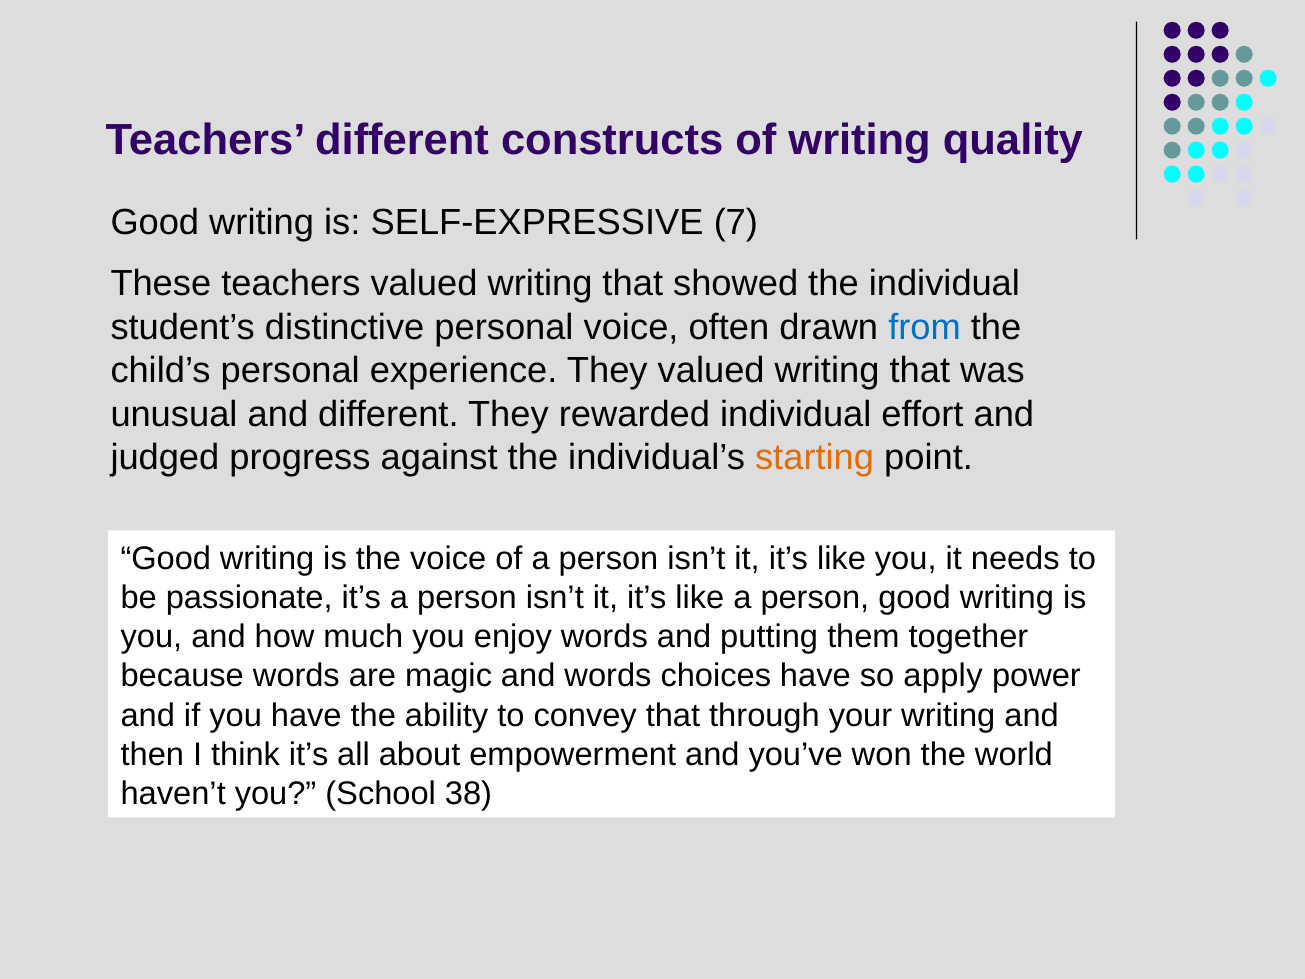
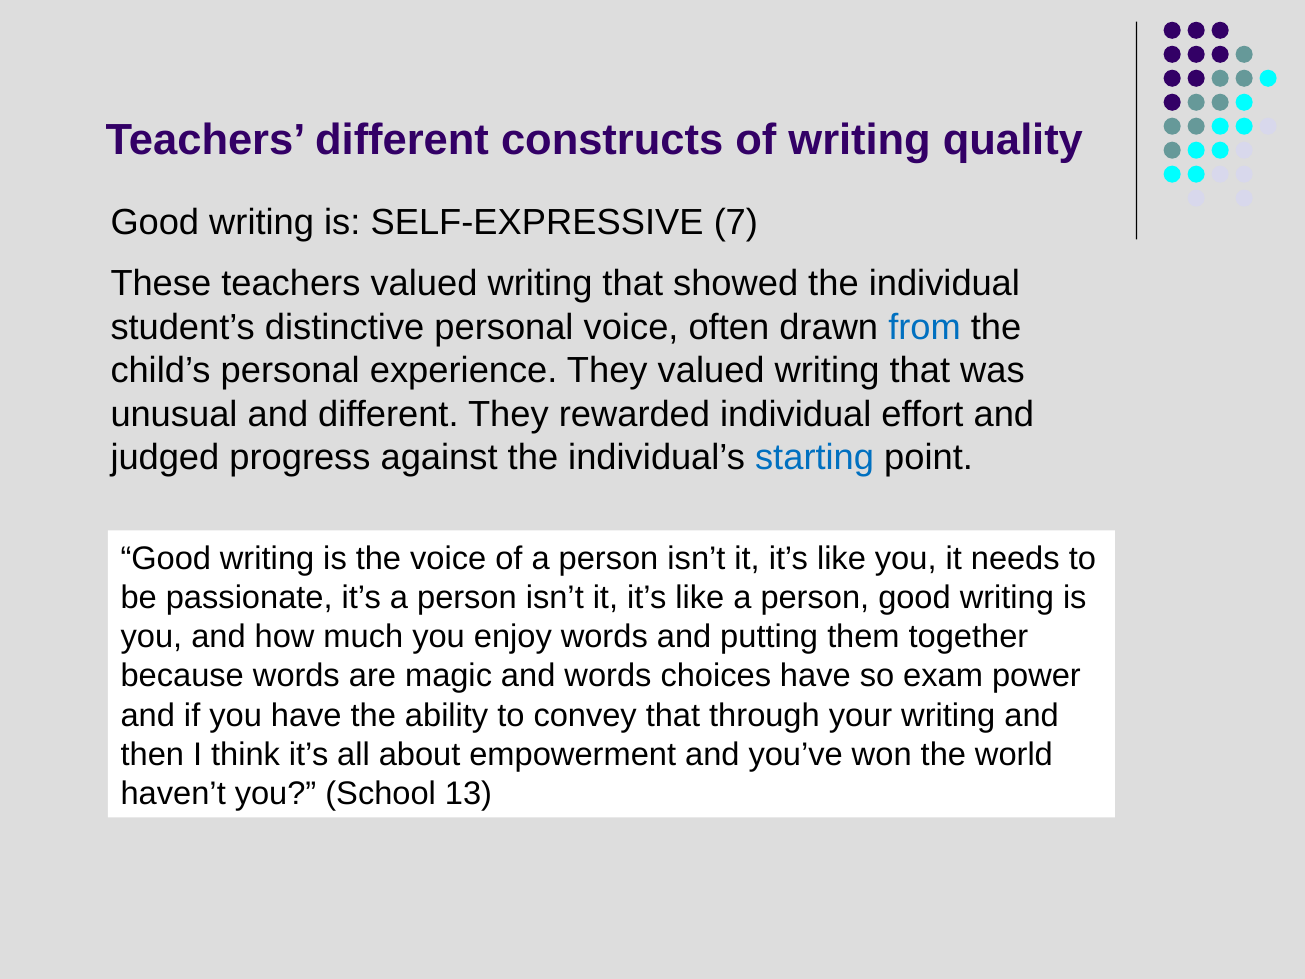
starting colour: orange -> blue
apply: apply -> exam
38: 38 -> 13
